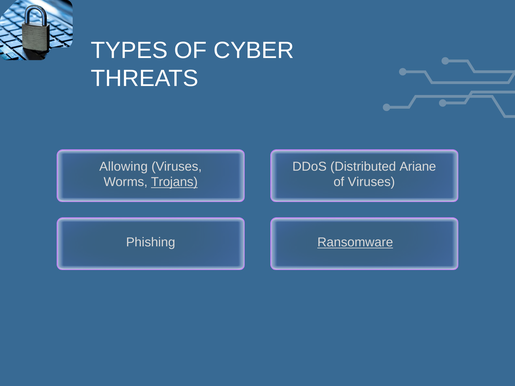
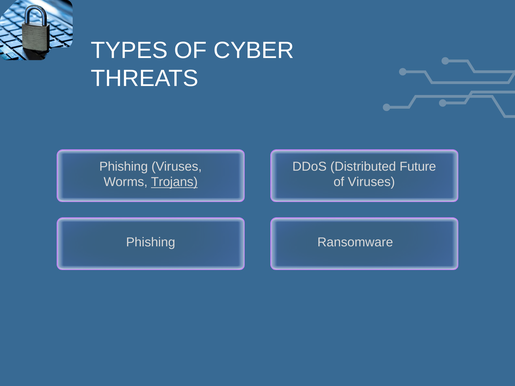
Allowing at (124, 167): Allowing -> Phishing
Ariane: Ariane -> Future
Ransomware underline: present -> none
